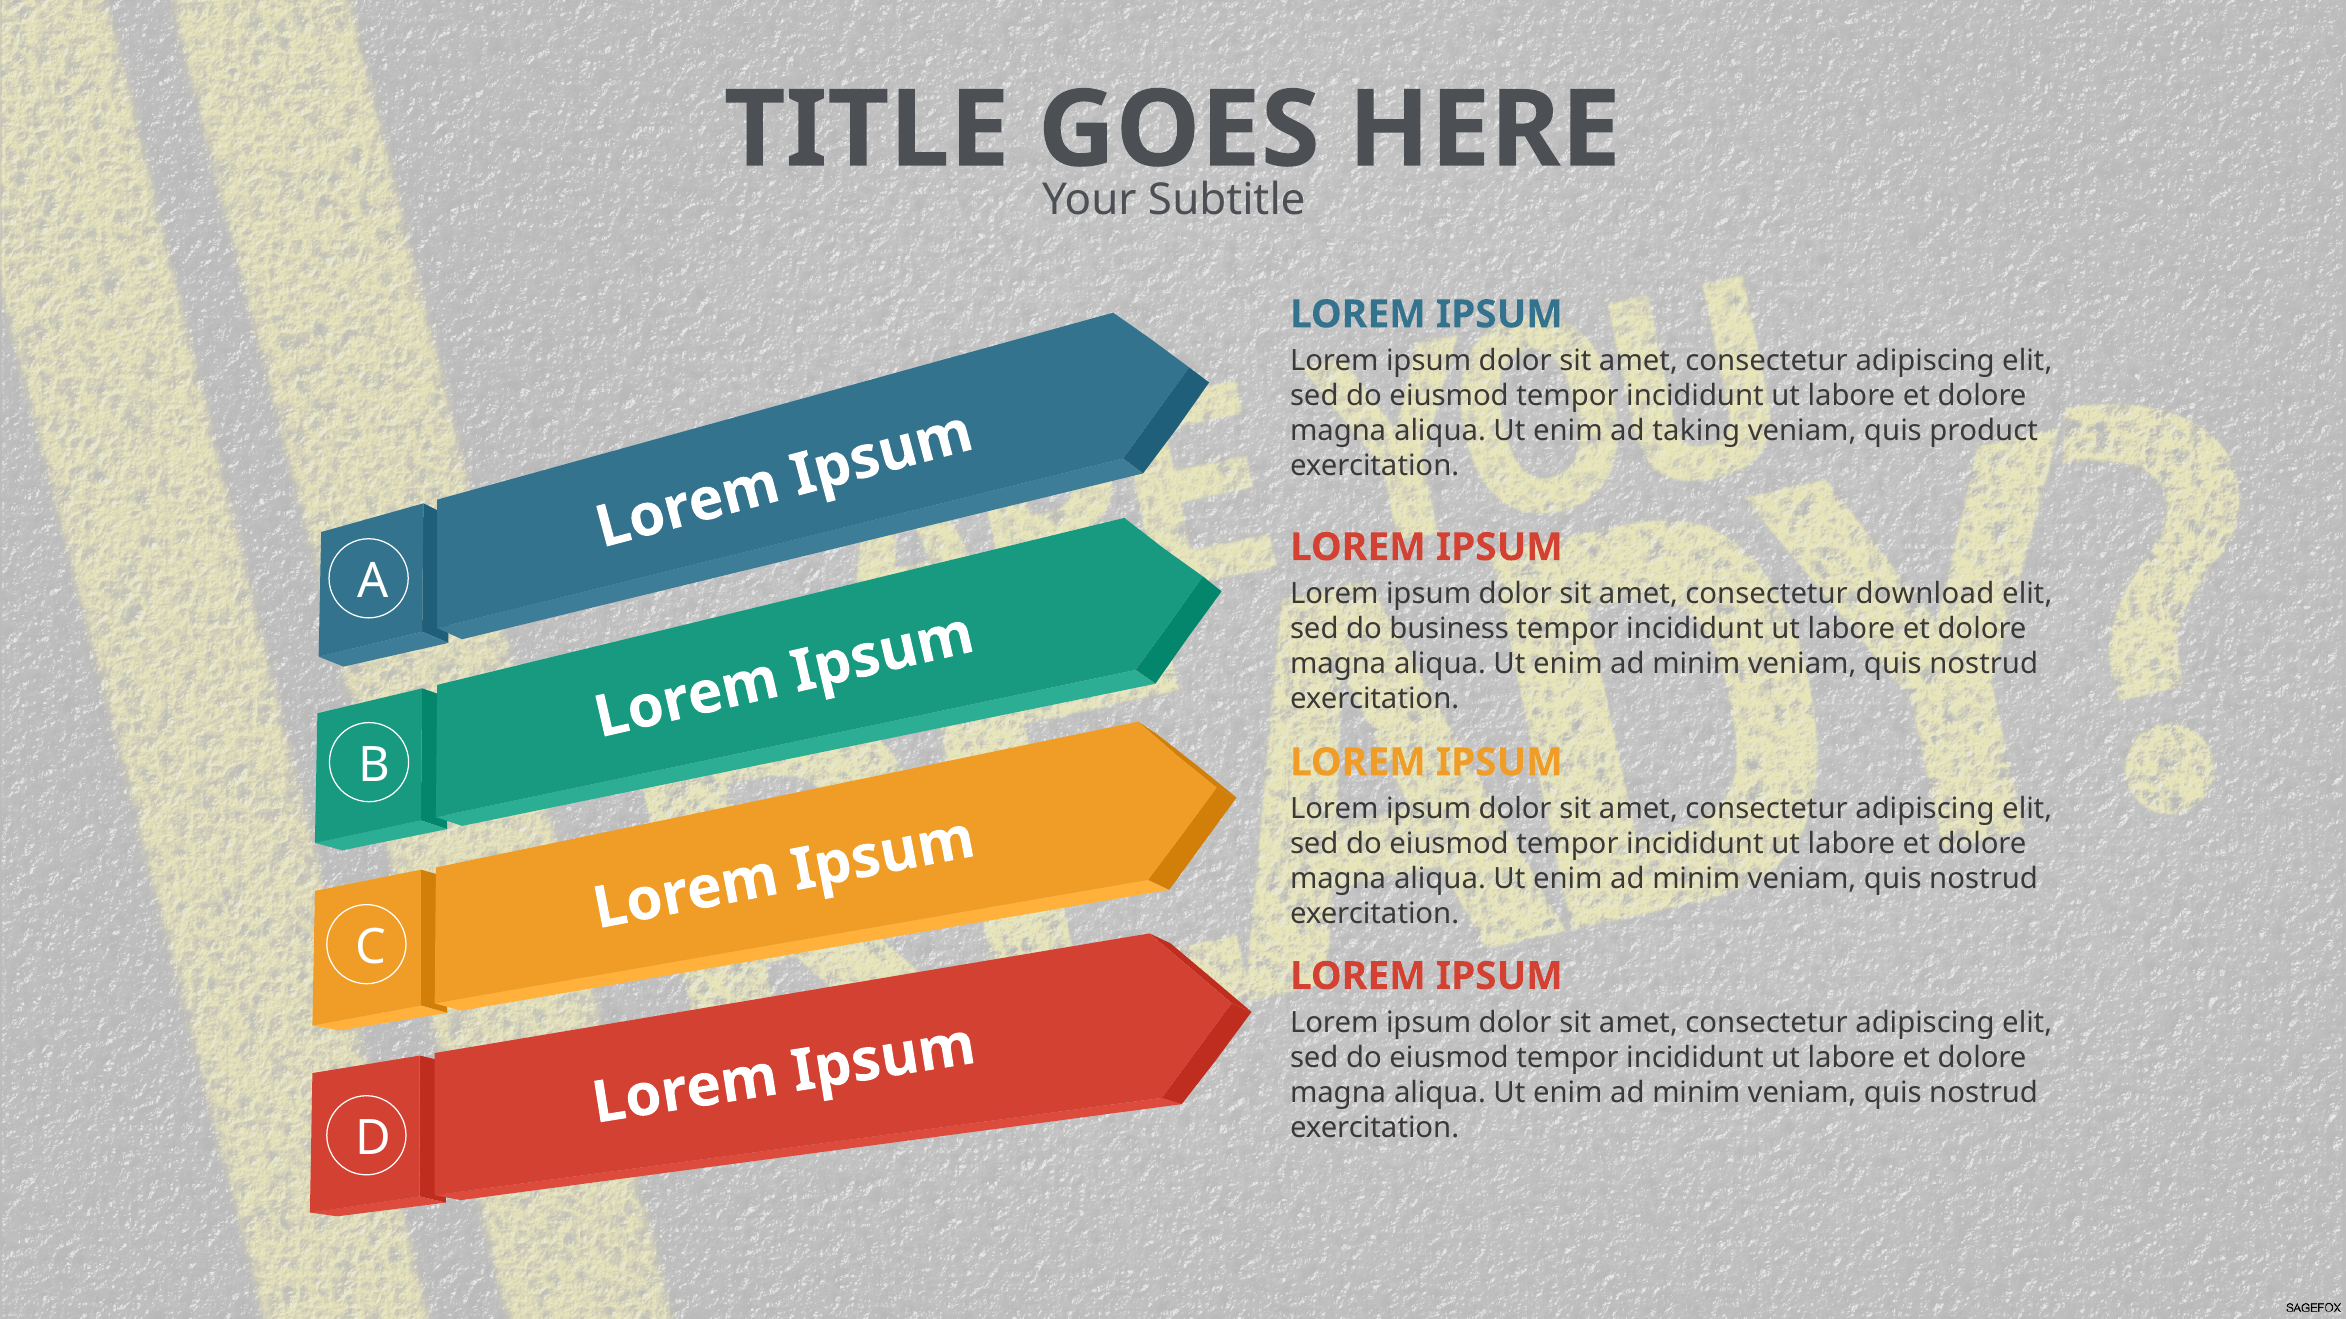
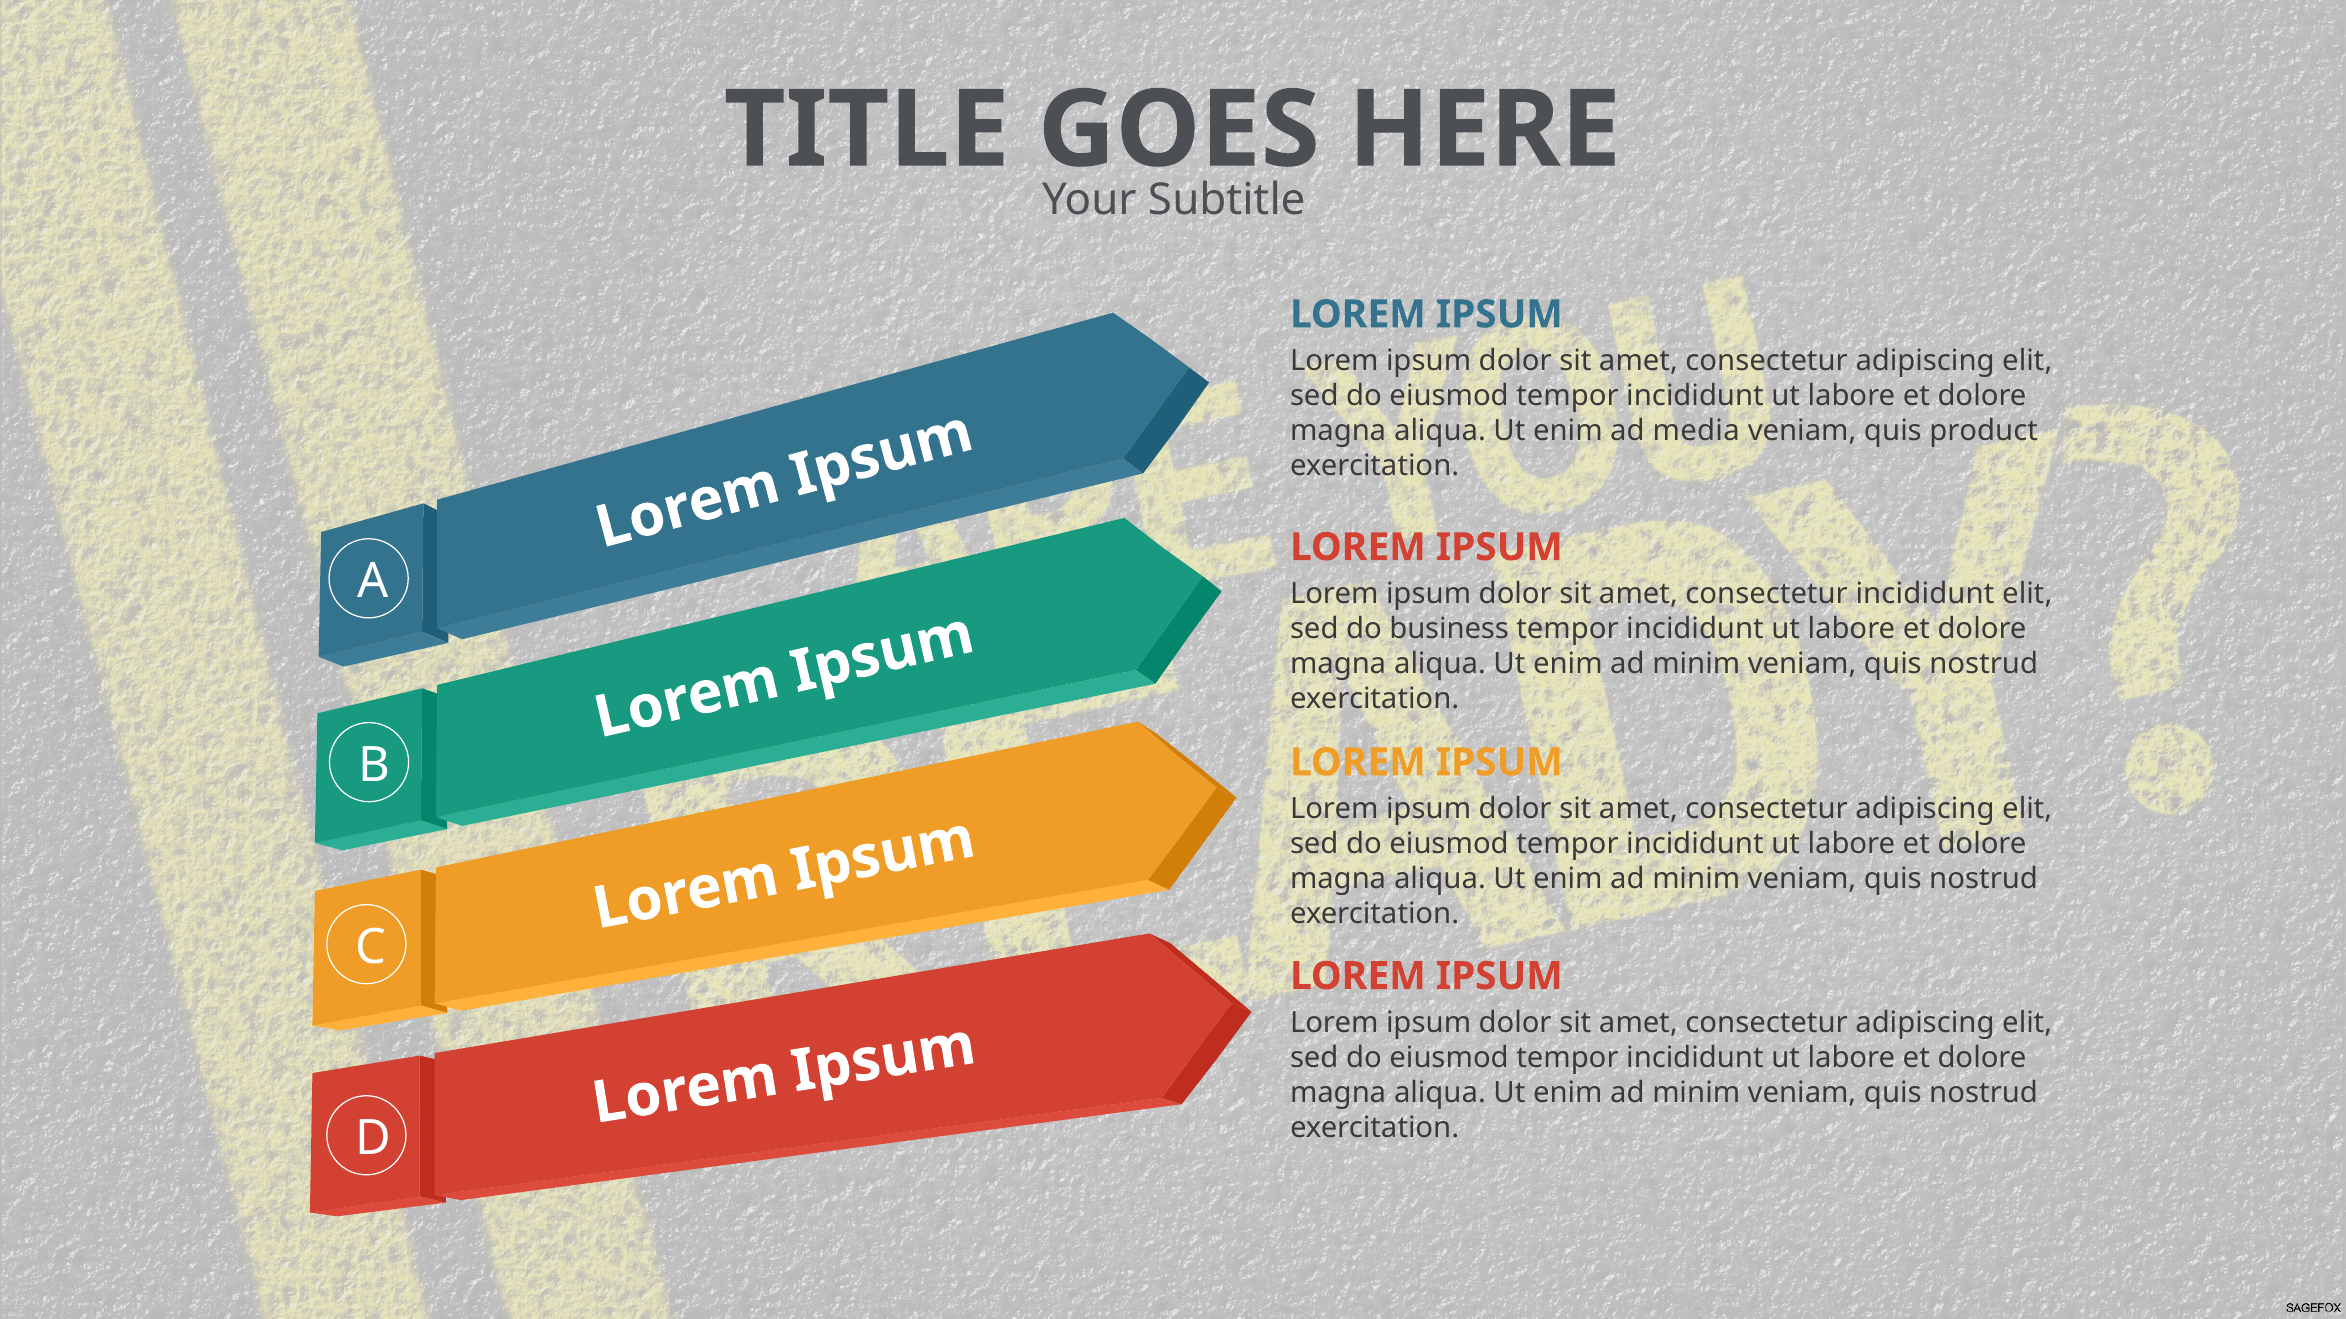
taking: taking -> media
consectetur download: download -> incididunt
